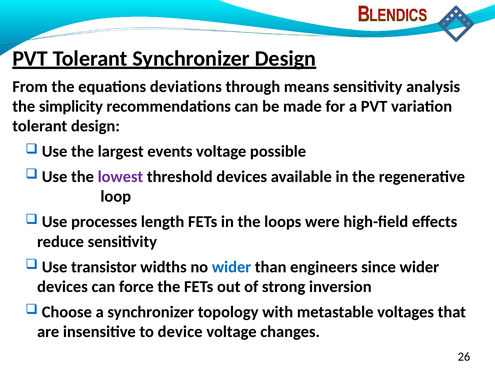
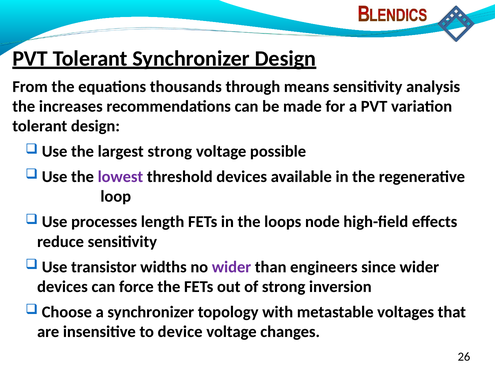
deviations: deviations -> thousands
simplicity: simplicity -> increases
largest events: events -> strong
were: were -> node
wider at (232, 267) colour: blue -> purple
